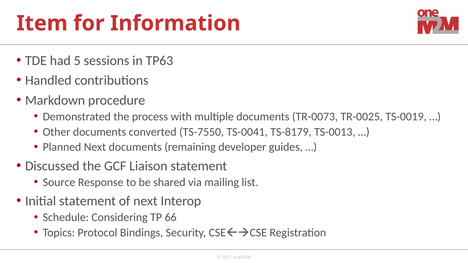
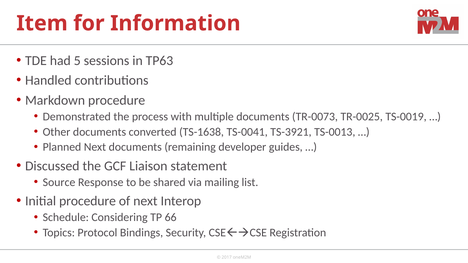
TS-7550: TS-7550 -> TS-1638
TS-8179: TS-8179 -> TS-3921
Initial statement: statement -> procedure
